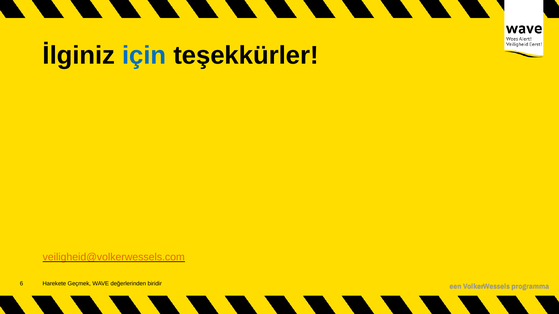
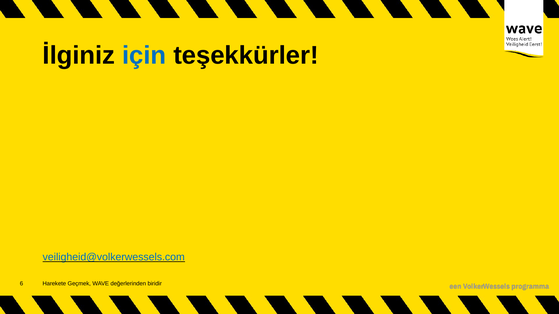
veiligheid@volkerwessels.com colour: orange -> blue
